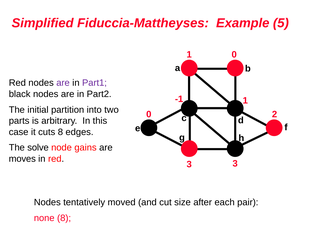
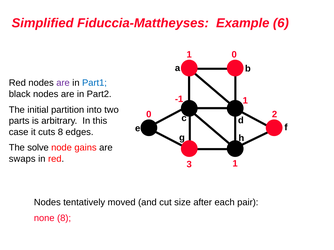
5: 5 -> 6
Part1 colour: purple -> blue
moves: moves -> swaps
3 3: 3 -> 1
